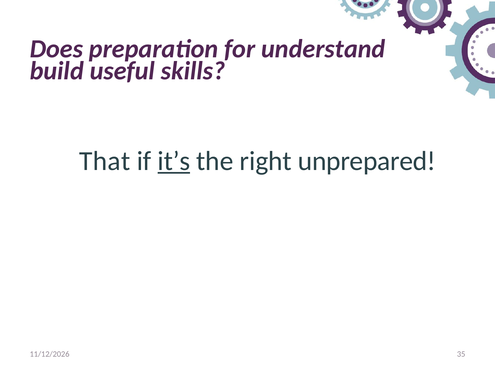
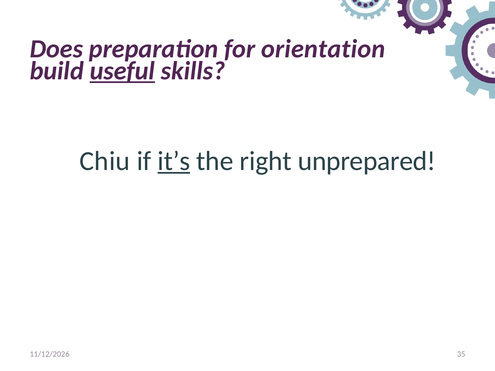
understand: understand -> orientation
useful underline: none -> present
That: That -> Chiu
